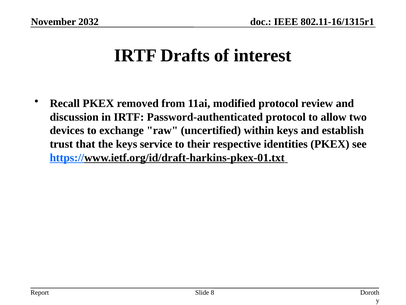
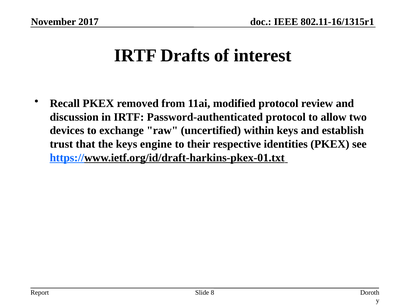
2032: 2032 -> 2017
service: service -> engine
